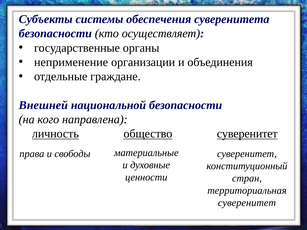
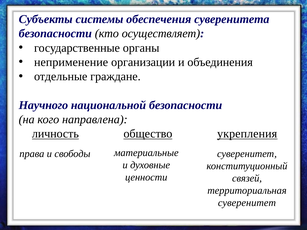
Внешней: Внешней -> Научного
общество суверенитет: суверенитет -> укрепления
стран: стран -> связей
